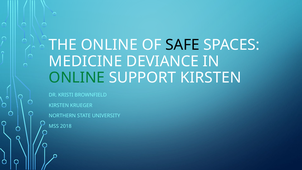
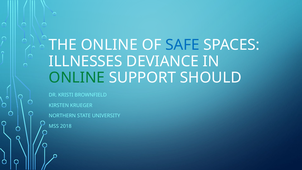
SAFE colour: black -> blue
MEDICINE: MEDICINE -> ILLNESSES
SUPPORT KIRSTEN: KIRSTEN -> SHOULD
